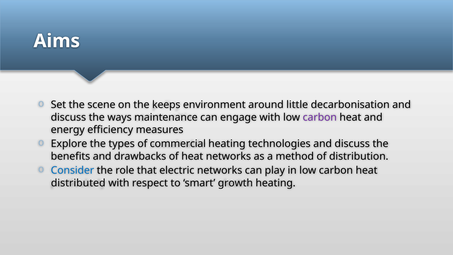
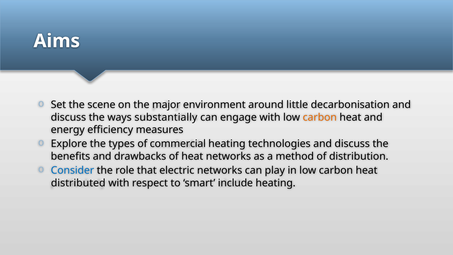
keeps: keeps -> major
maintenance: maintenance -> substantially
carbon at (320, 117) colour: purple -> orange
growth: growth -> include
